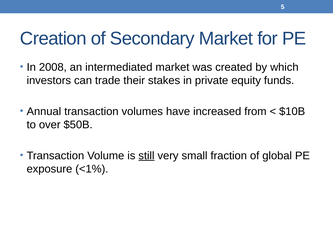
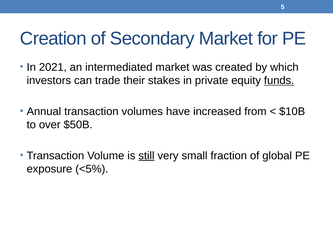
2008: 2008 -> 2021
funds underline: none -> present
<1%: <1% -> <5%
